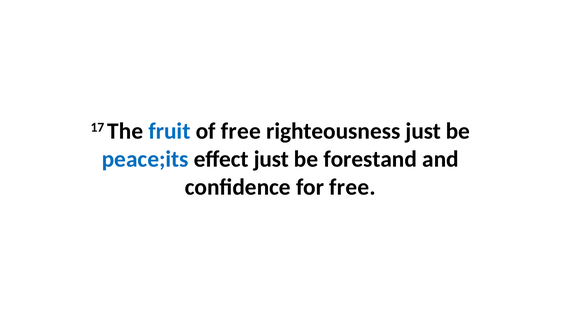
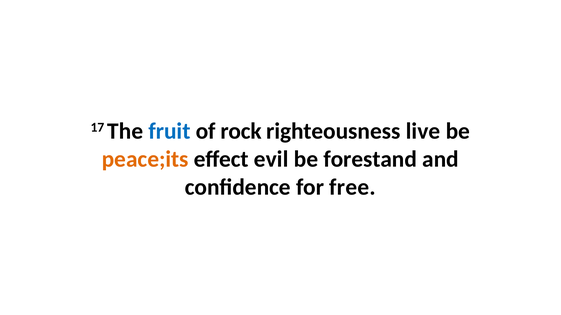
of free: free -> rock
righteousness just: just -> live
peace;its colour: blue -> orange
effect just: just -> evil
